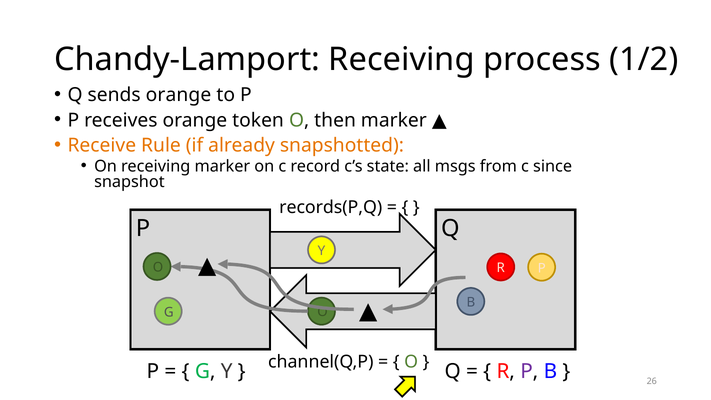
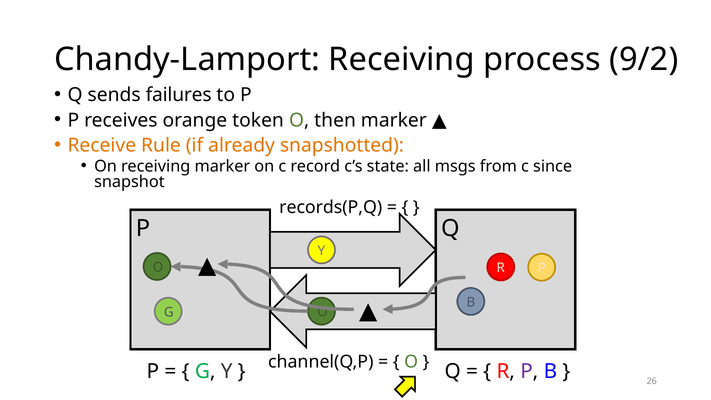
1/2: 1/2 -> 9/2
sends orange: orange -> failures
